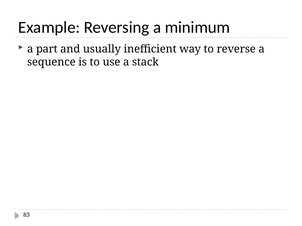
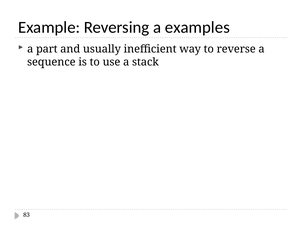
minimum: minimum -> examples
